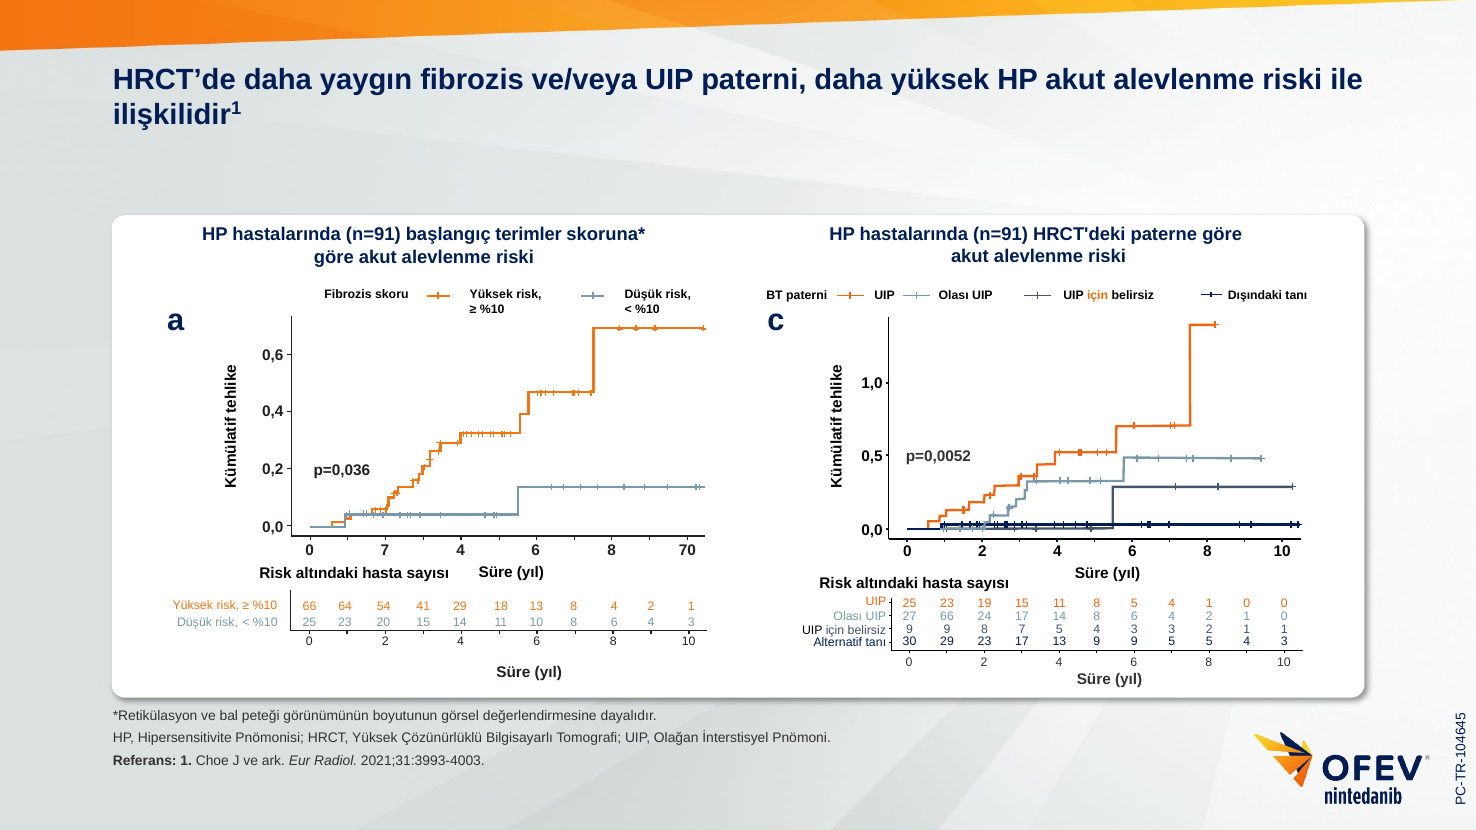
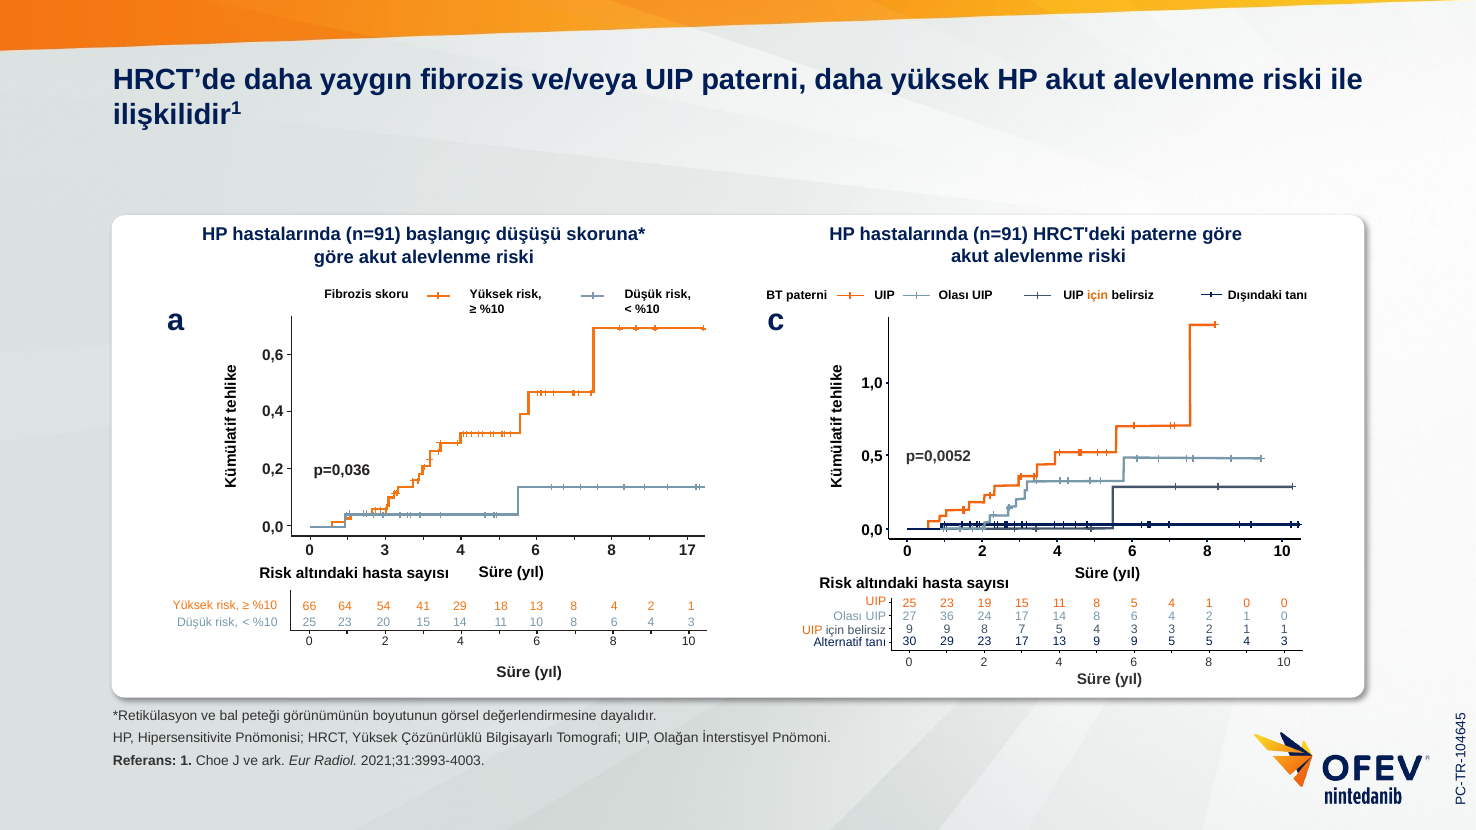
terimler: terimler -> düşüşü
0 7: 7 -> 3
8 70: 70 -> 17
27 66: 66 -> 36
UIP at (812, 630) colour: black -> orange
